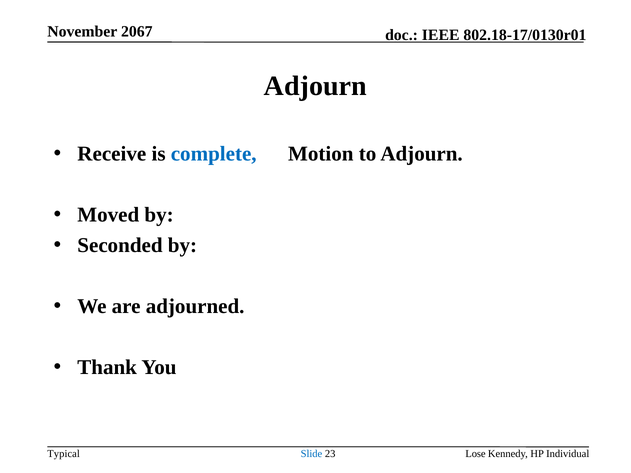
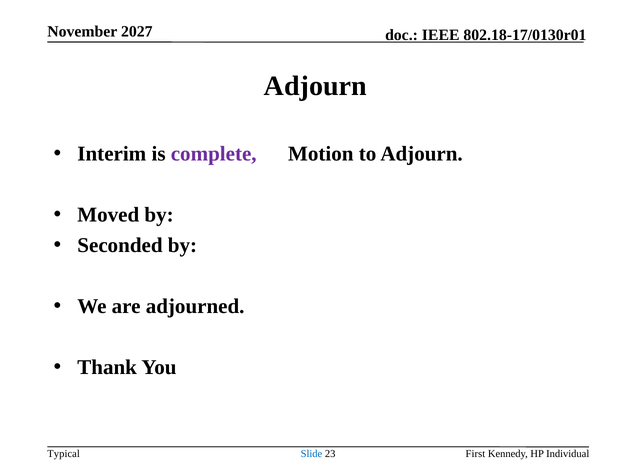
2067: 2067 -> 2027
Receive: Receive -> Interim
complete colour: blue -> purple
Lose: Lose -> First
